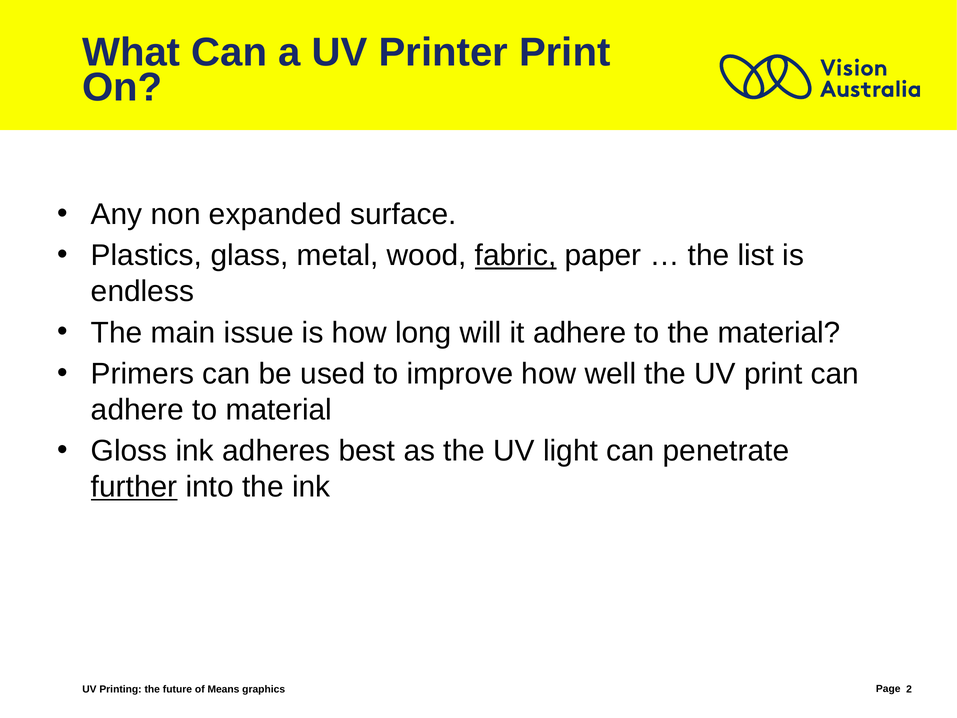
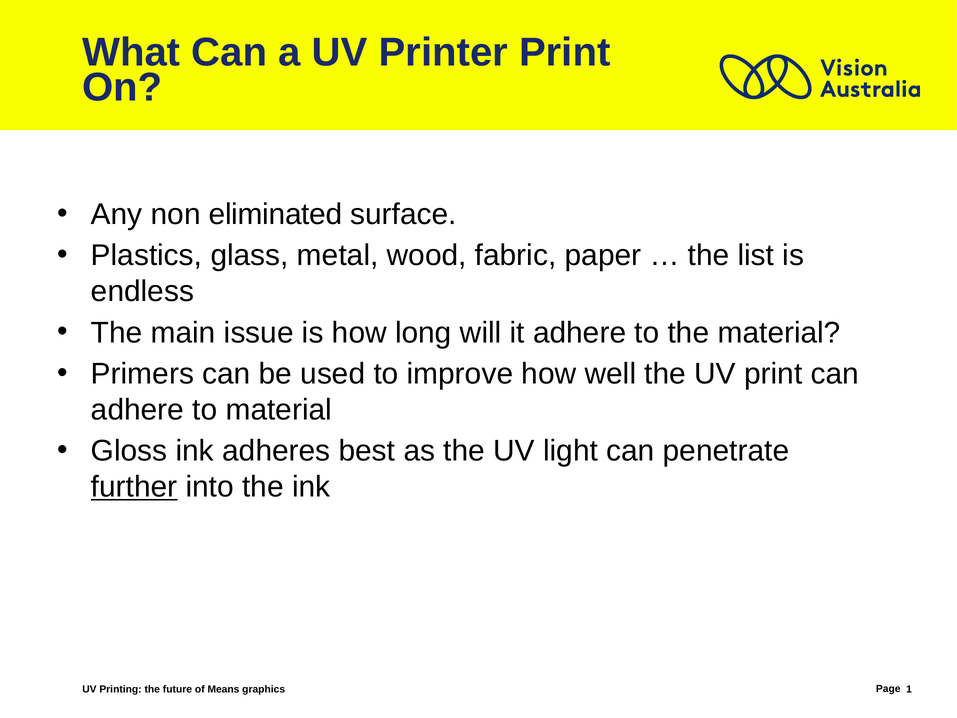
expanded: expanded -> eliminated
fabric underline: present -> none
2: 2 -> 1
